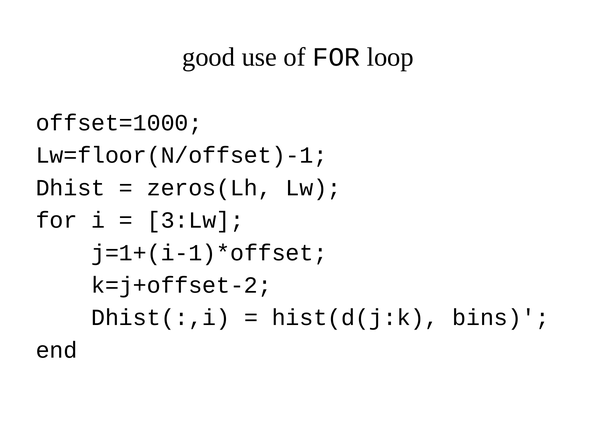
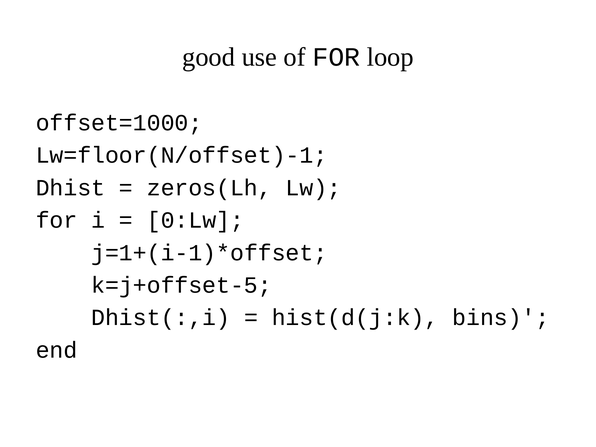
3:Lw: 3:Lw -> 0:Lw
k=j+offset-2: k=j+offset-2 -> k=j+offset-5
